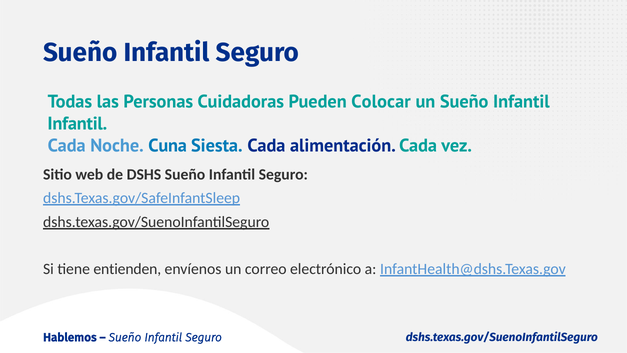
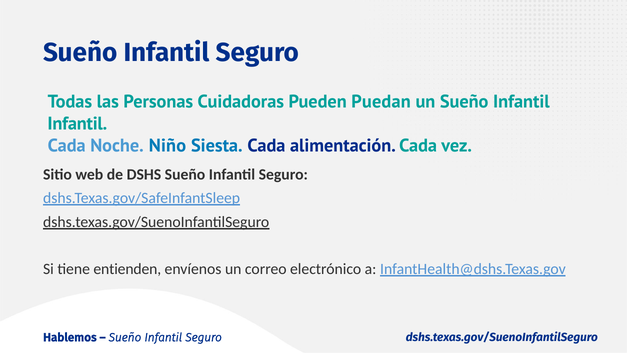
Colocar: Colocar -> Puedan
Cuna: Cuna -> Niño
